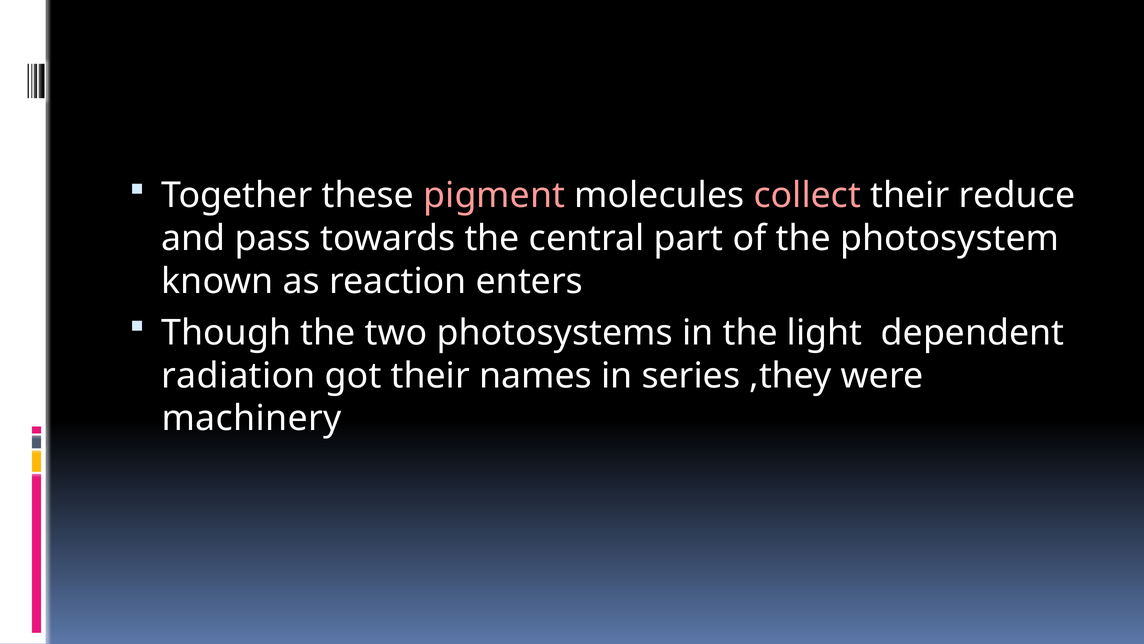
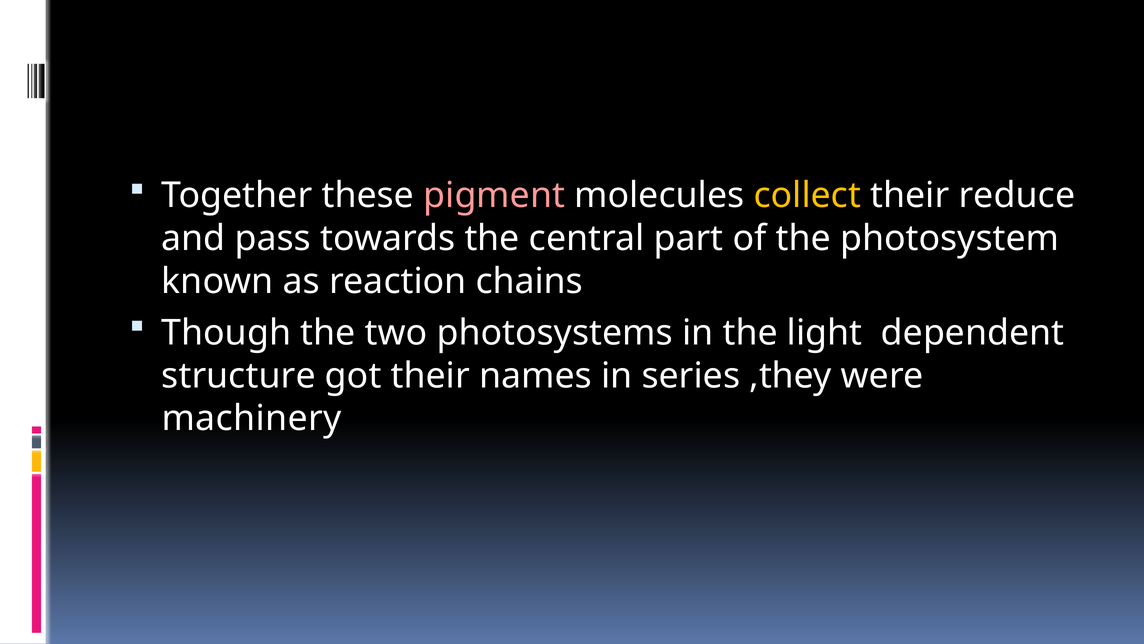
collect colour: pink -> yellow
enters: enters -> chains
radiation: radiation -> structure
